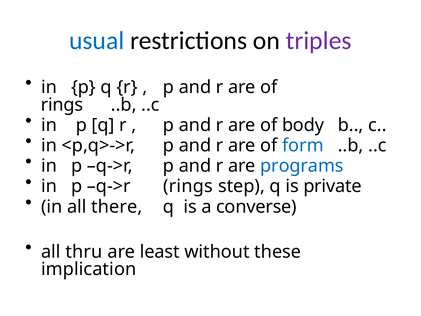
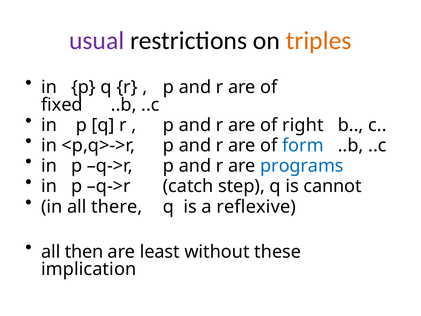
usual colour: blue -> purple
triples colour: purple -> orange
rings at (62, 105): rings -> fixed
body: body -> right
q->r rings: rings -> catch
private: private -> cannot
converse: converse -> reflexive
thru: thru -> then
